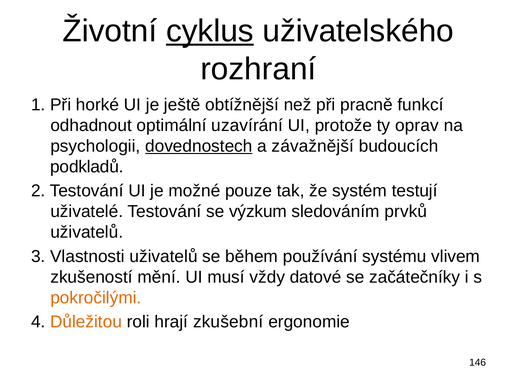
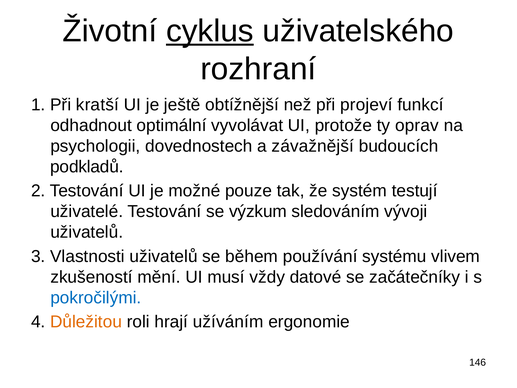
horké: horké -> kratší
pracně: pracně -> projeví
uzavírání: uzavírání -> vyvolávat
dovednostech underline: present -> none
prvků: prvků -> vývoji
pokročilými colour: orange -> blue
zkušební: zkušební -> užíváním
